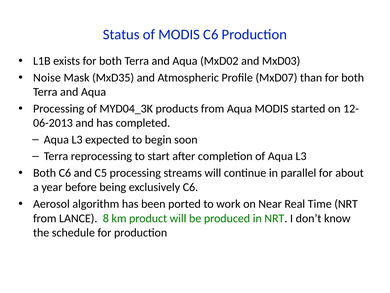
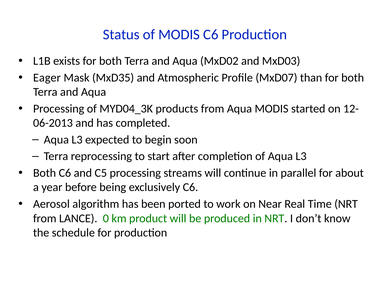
Noise: Noise -> Eager
8: 8 -> 0
